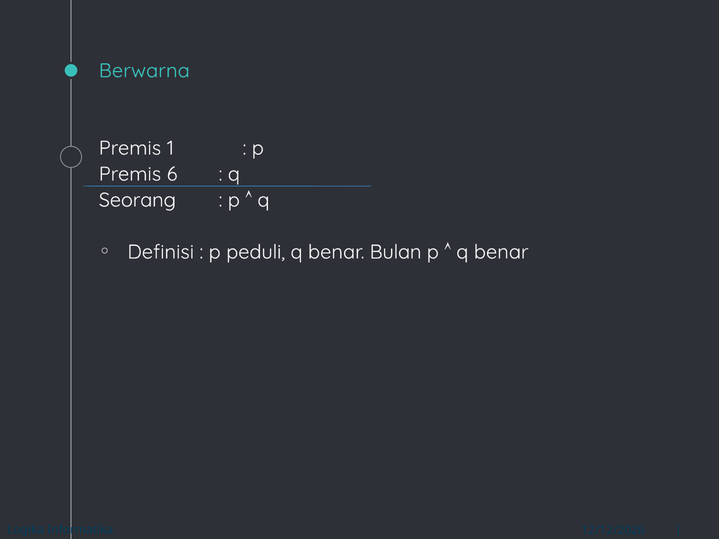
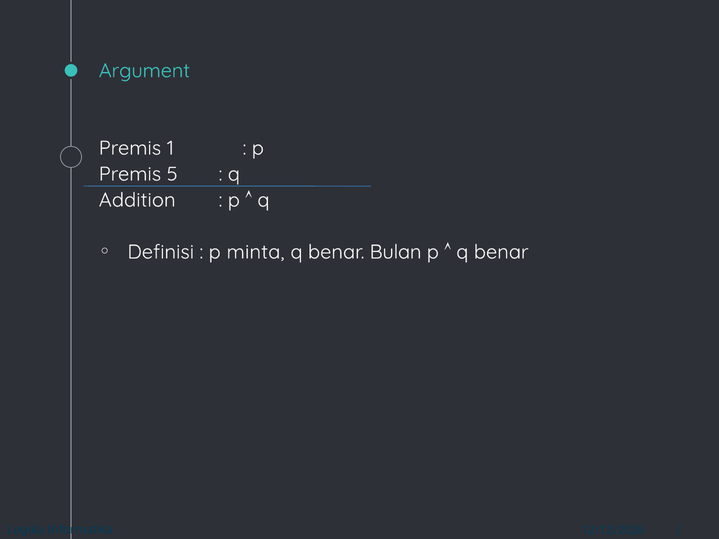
Berwarna: Berwarna -> Argument
6: 6 -> 5
Seorang: Seorang -> Addition
peduli: peduli -> minta
